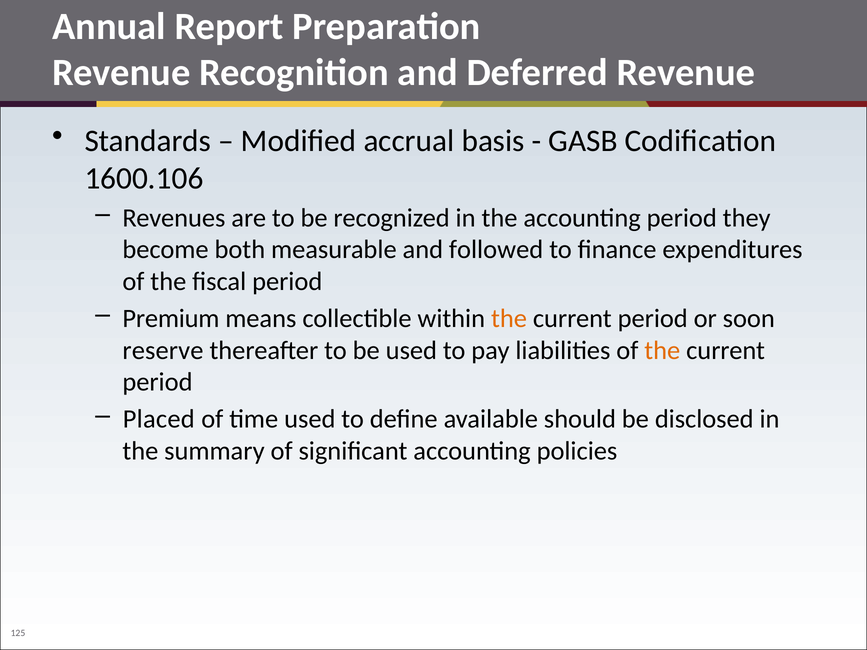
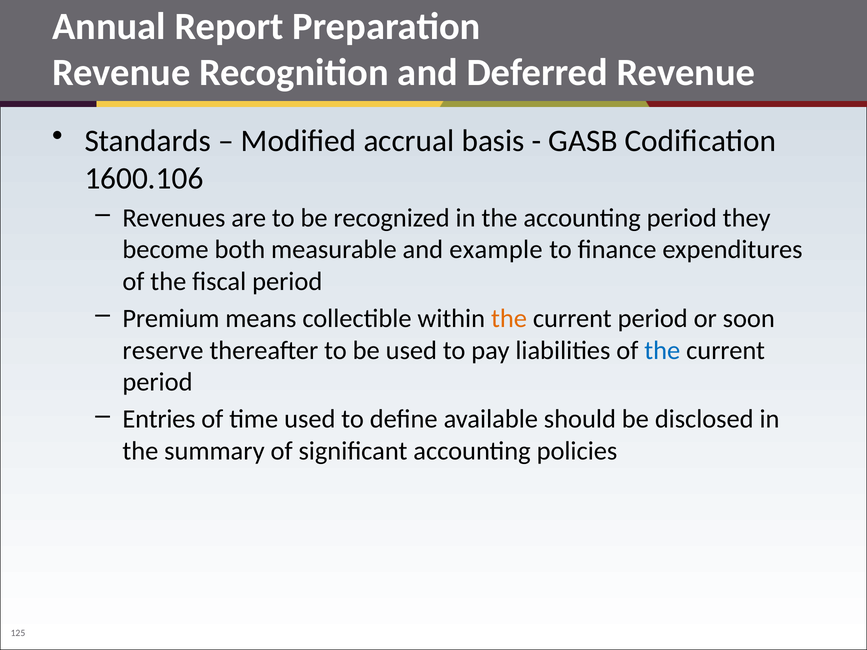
followed: followed -> example
the at (662, 350) colour: orange -> blue
Placed: Placed -> Entries
